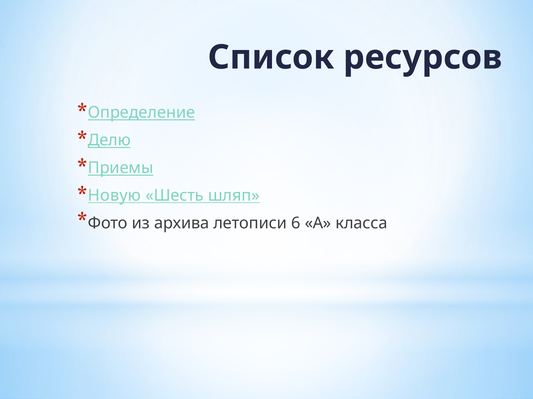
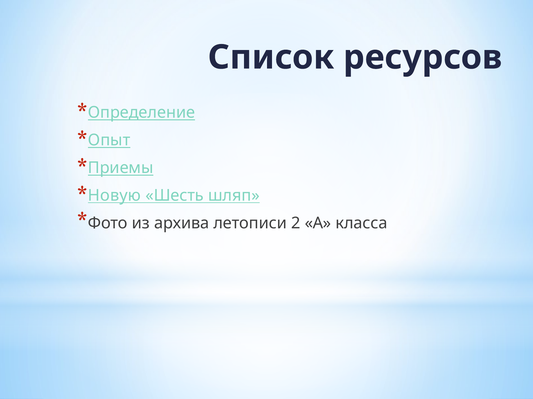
Делю: Делю -> Опыт
6: 6 -> 2
